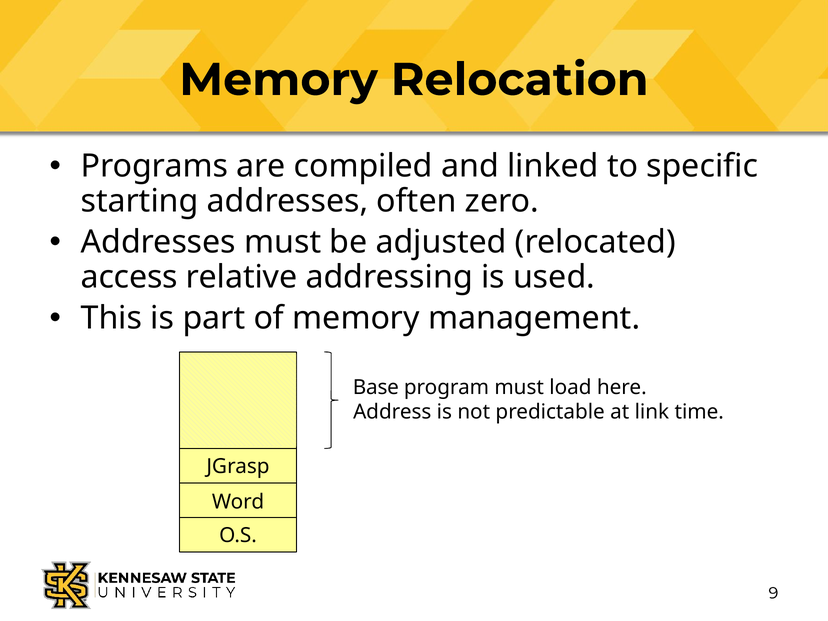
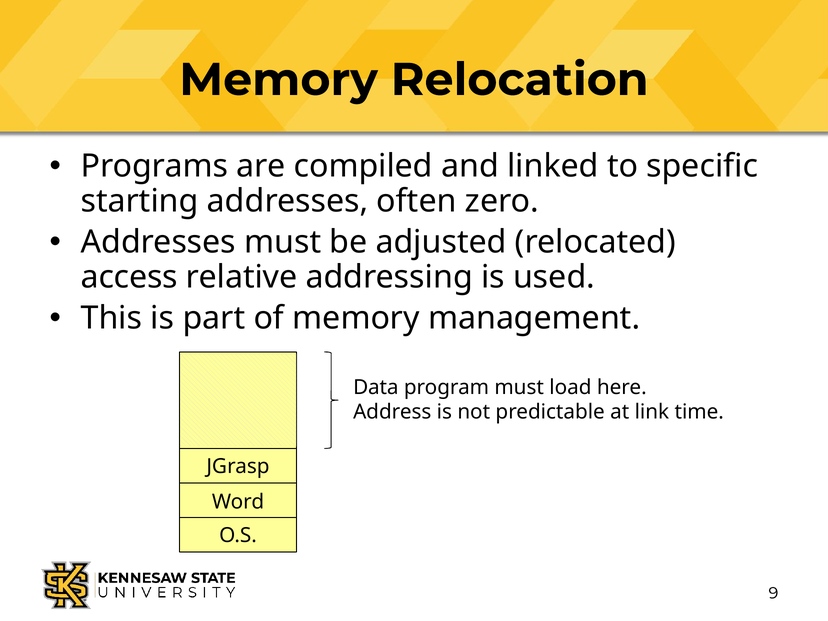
Base: Base -> Data
